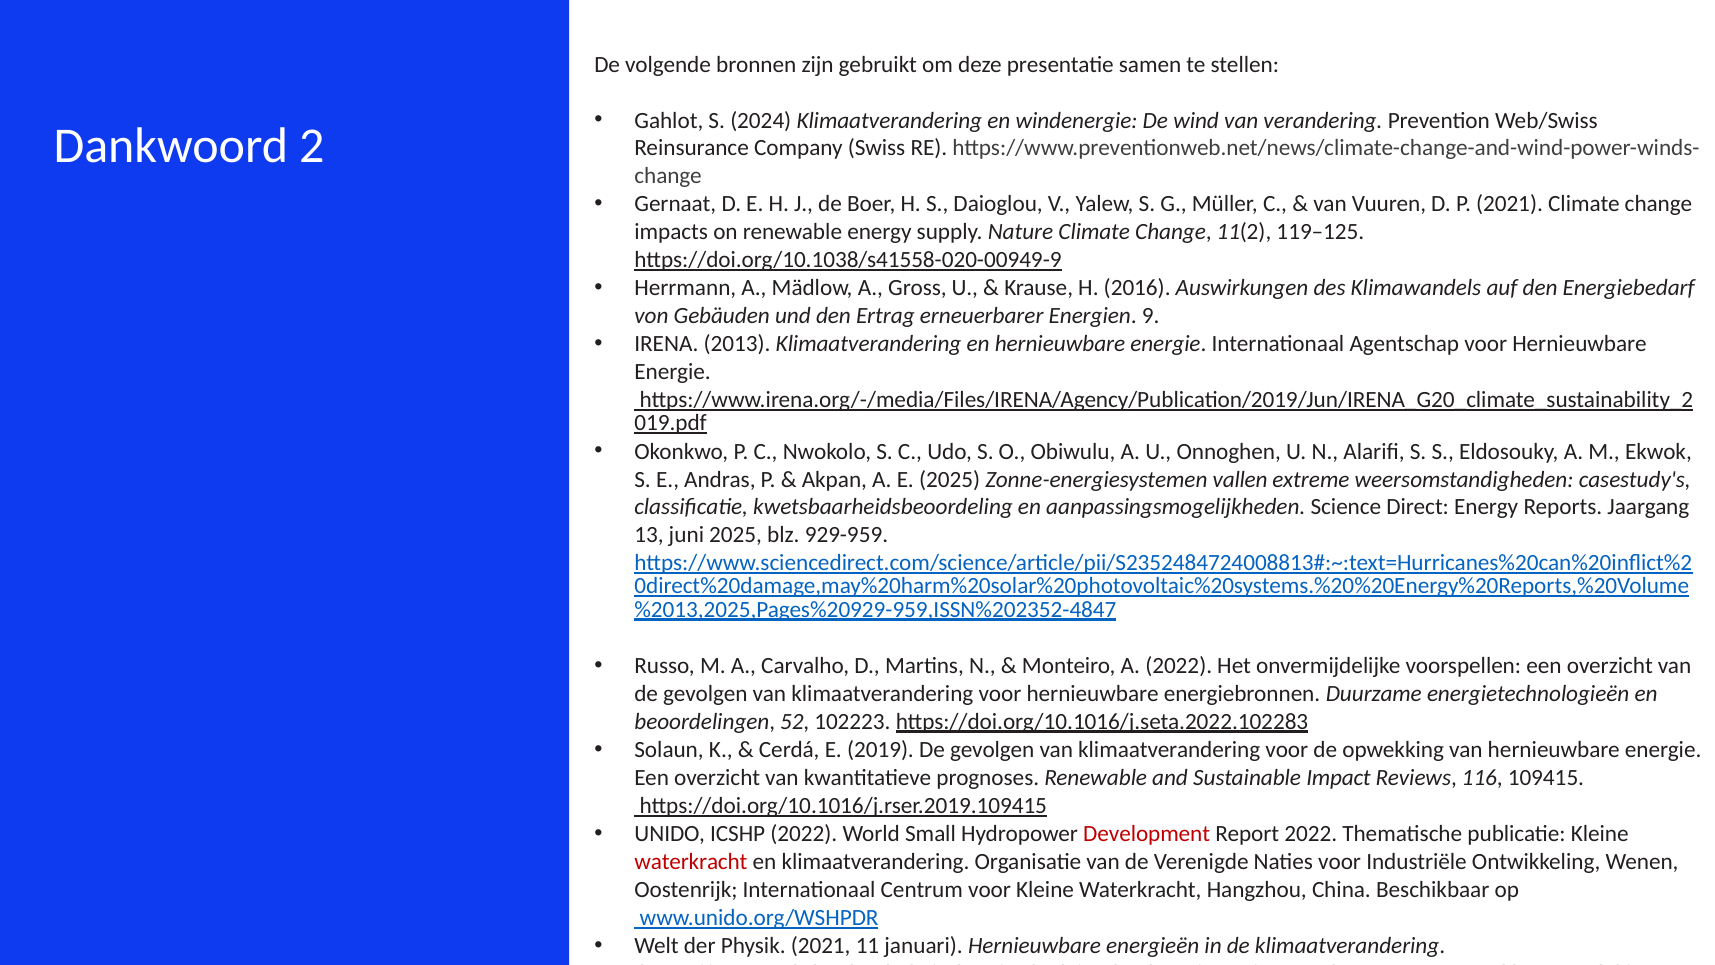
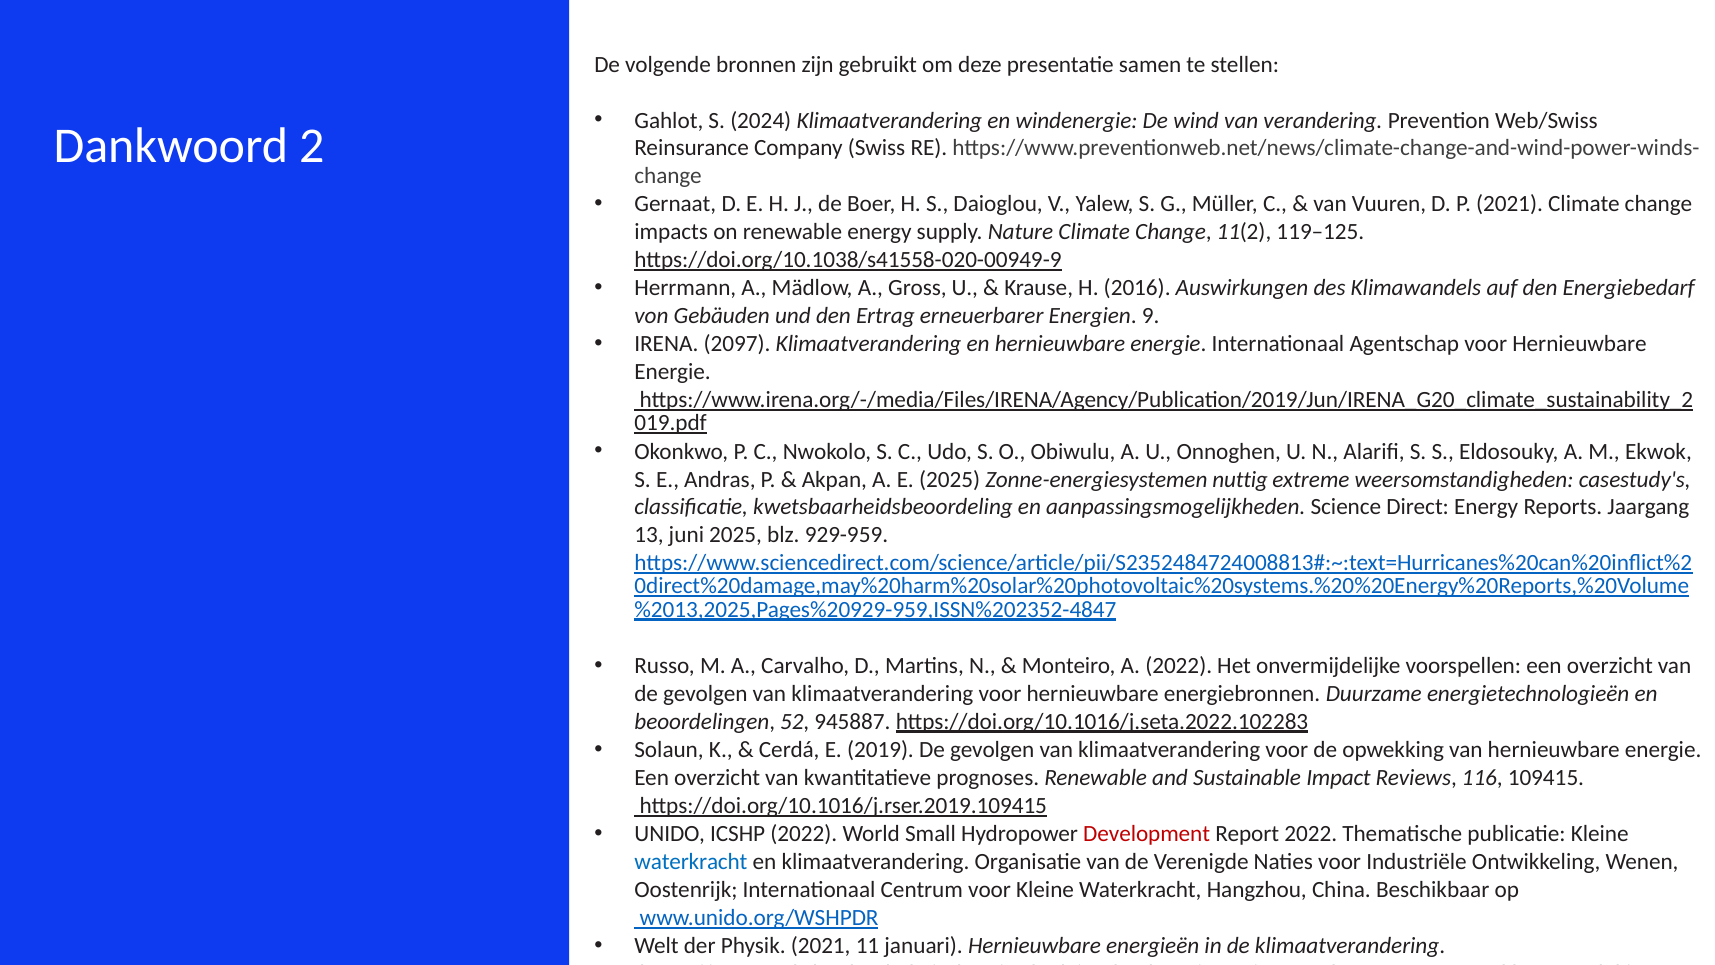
2013: 2013 -> 2097
vallen: vallen -> nuttig
102223: 102223 -> 945887
waterkracht at (691, 862) colour: red -> blue
